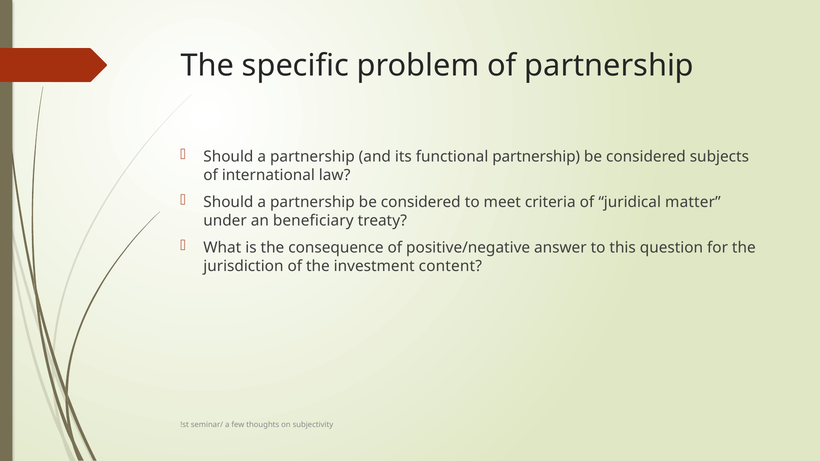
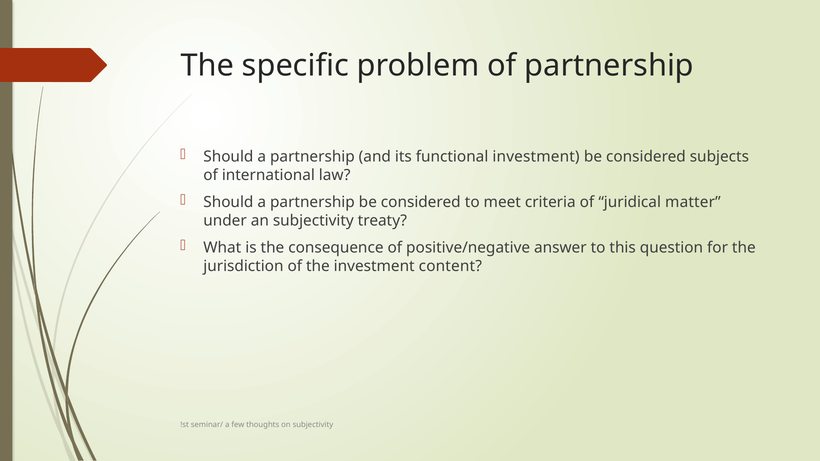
functional partnership: partnership -> investment
an beneficiary: beneficiary -> subjectivity
